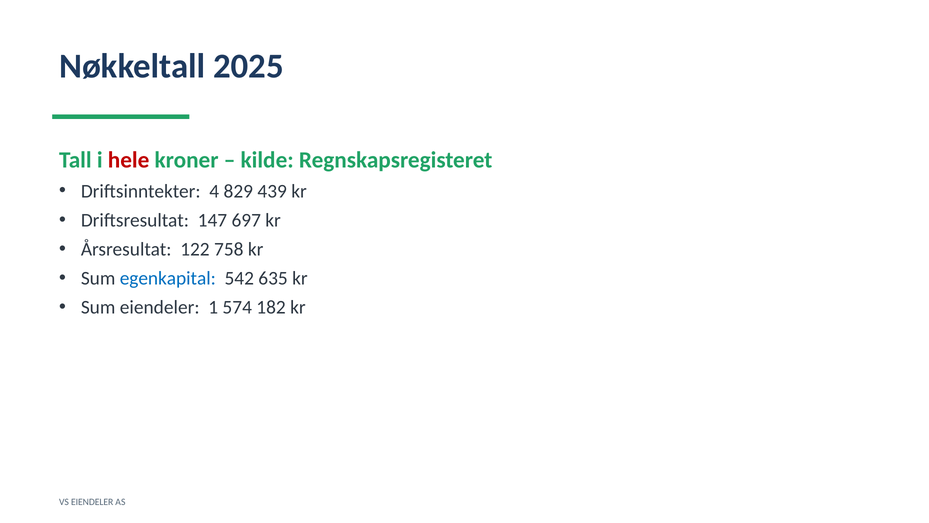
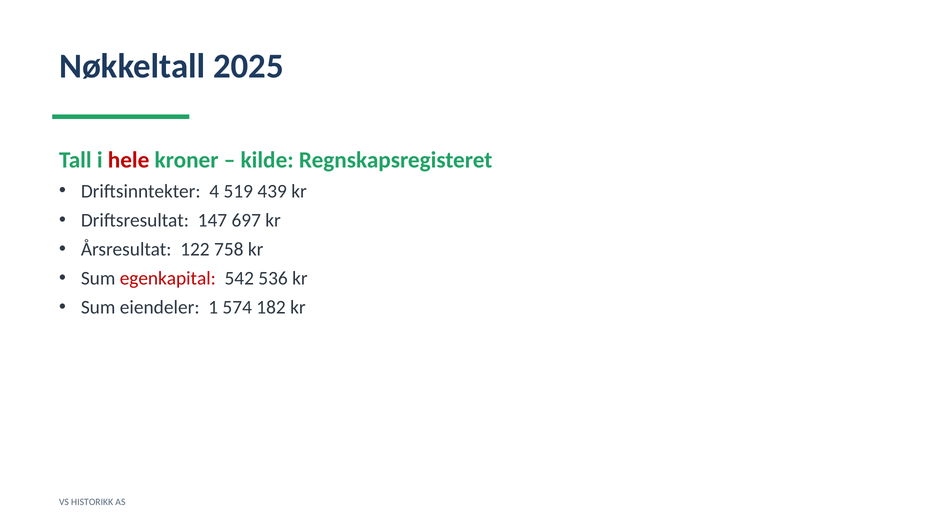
829: 829 -> 519
egenkapital colour: blue -> red
635: 635 -> 536
VS EIENDELER: EIENDELER -> HISTORIKK
